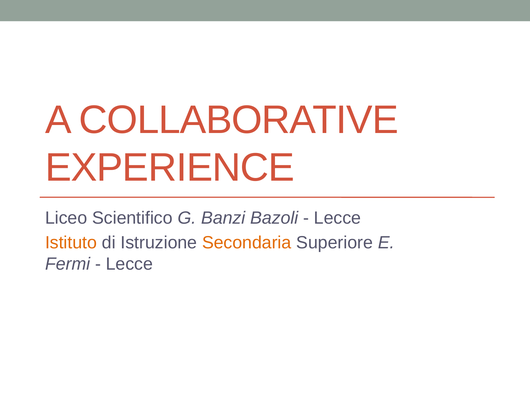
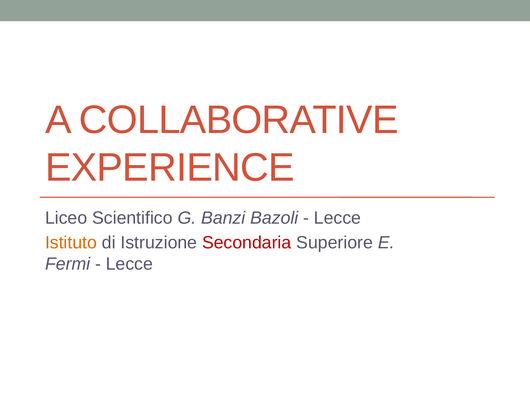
Secondaria colour: orange -> red
